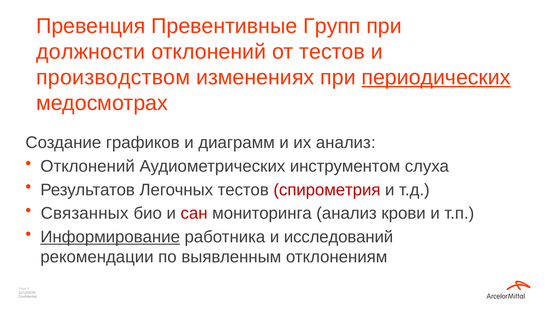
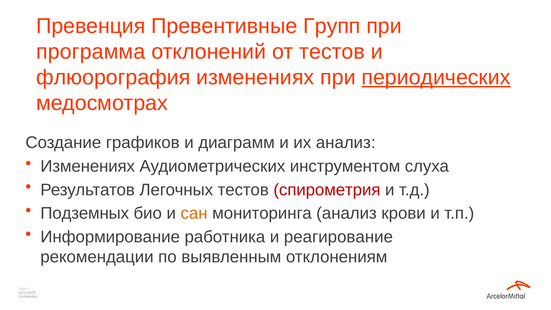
должности: должности -> программа
производством: производством -> флюорография
Отклонений at (88, 166): Отклонений -> Изменениях
Связанных: Связанных -> Подземных
сан colour: red -> orange
Информирование underline: present -> none
исследований: исследований -> реагирование
